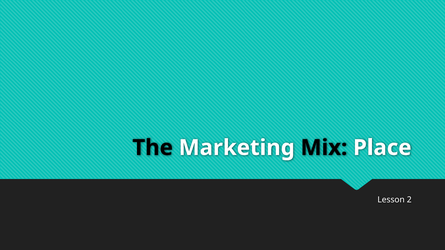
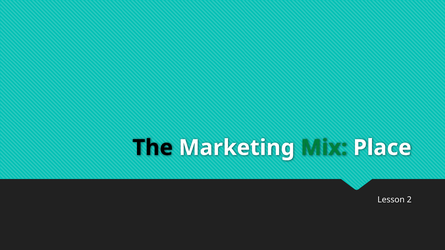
Mix colour: black -> green
